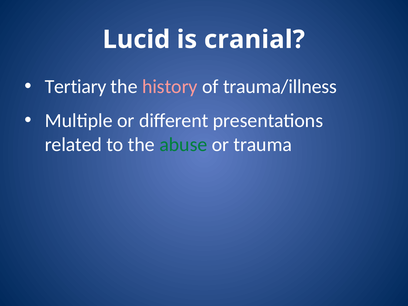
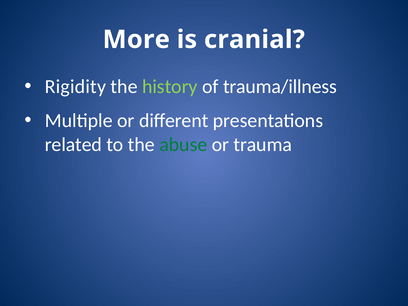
Lucid: Lucid -> More
Tertiary: Tertiary -> Rigidity
history colour: pink -> light green
